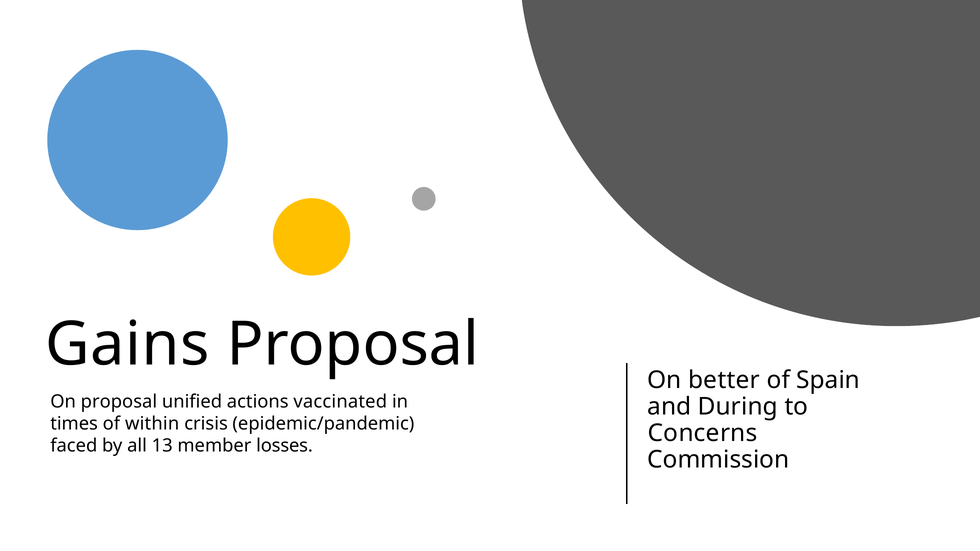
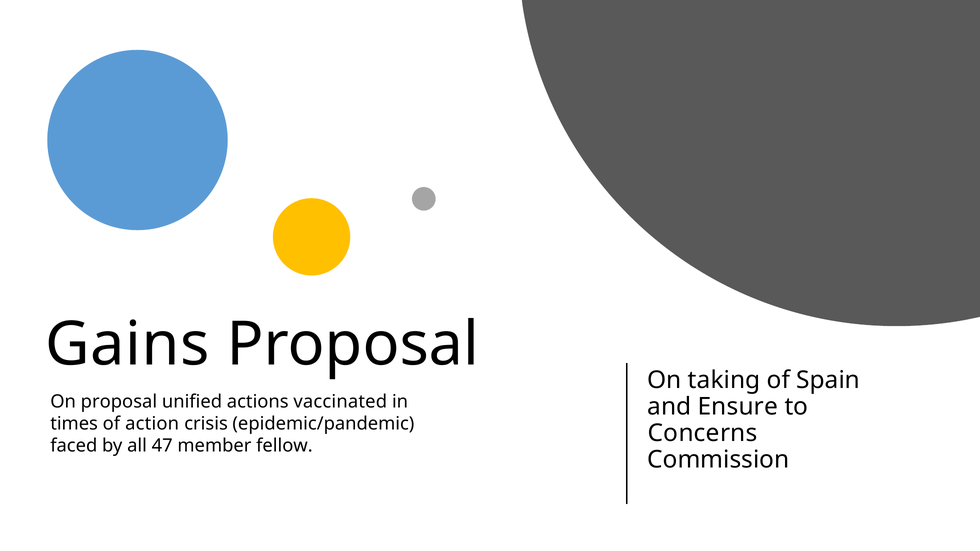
better: better -> taking
During: During -> Ensure
within: within -> action
13: 13 -> 47
losses: losses -> fellow
